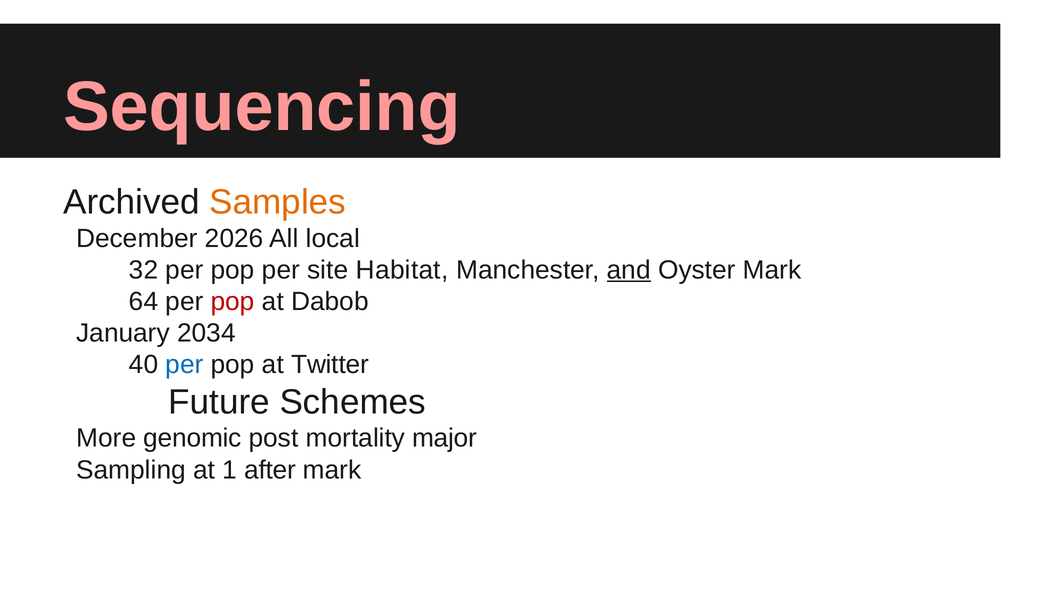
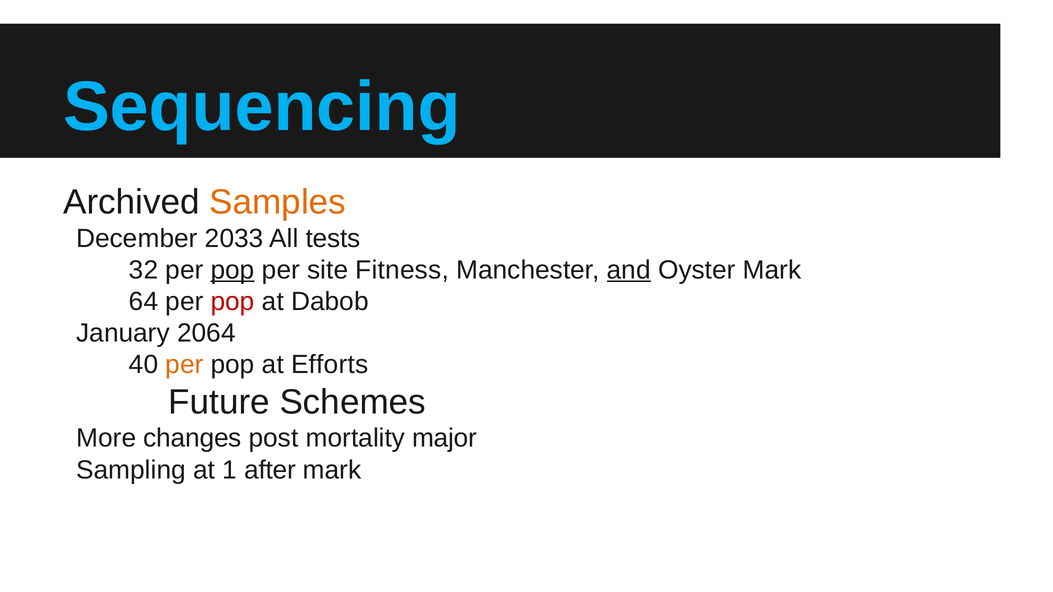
Sequencing colour: pink -> light blue
2026: 2026 -> 2033
local: local -> tests
pop at (233, 270) underline: none -> present
Habitat: Habitat -> Fitness
2034: 2034 -> 2064
per at (184, 365) colour: blue -> orange
Twitter: Twitter -> Efforts
genomic: genomic -> changes
